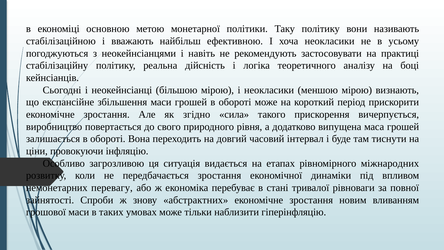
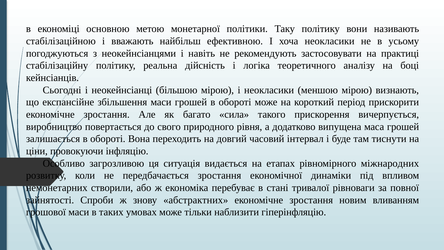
згідно: згідно -> багато
перевагу: перевагу -> створили
